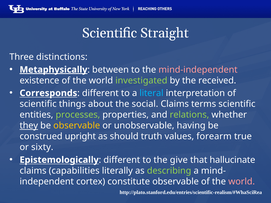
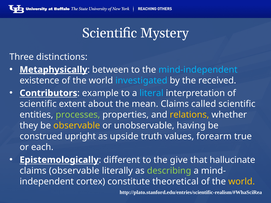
Straight: Straight -> Mystery
mind-independent colour: pink -> light blue
investigated colour: light green -> light blue
Corresponds: Corresponds -> Contributors
different at (100, 93): different -> example
things: things -> extent
social: social -> mean
terms: terms -> called
relations colour: light green -> yellow
they underline: present -> none
should: should -> upside
sixty: sixty -> each
claims capabilities: capabilities -> observable
constitute observable: observable -> theoretical
world at (242, 182) colour: pink -> yellow
